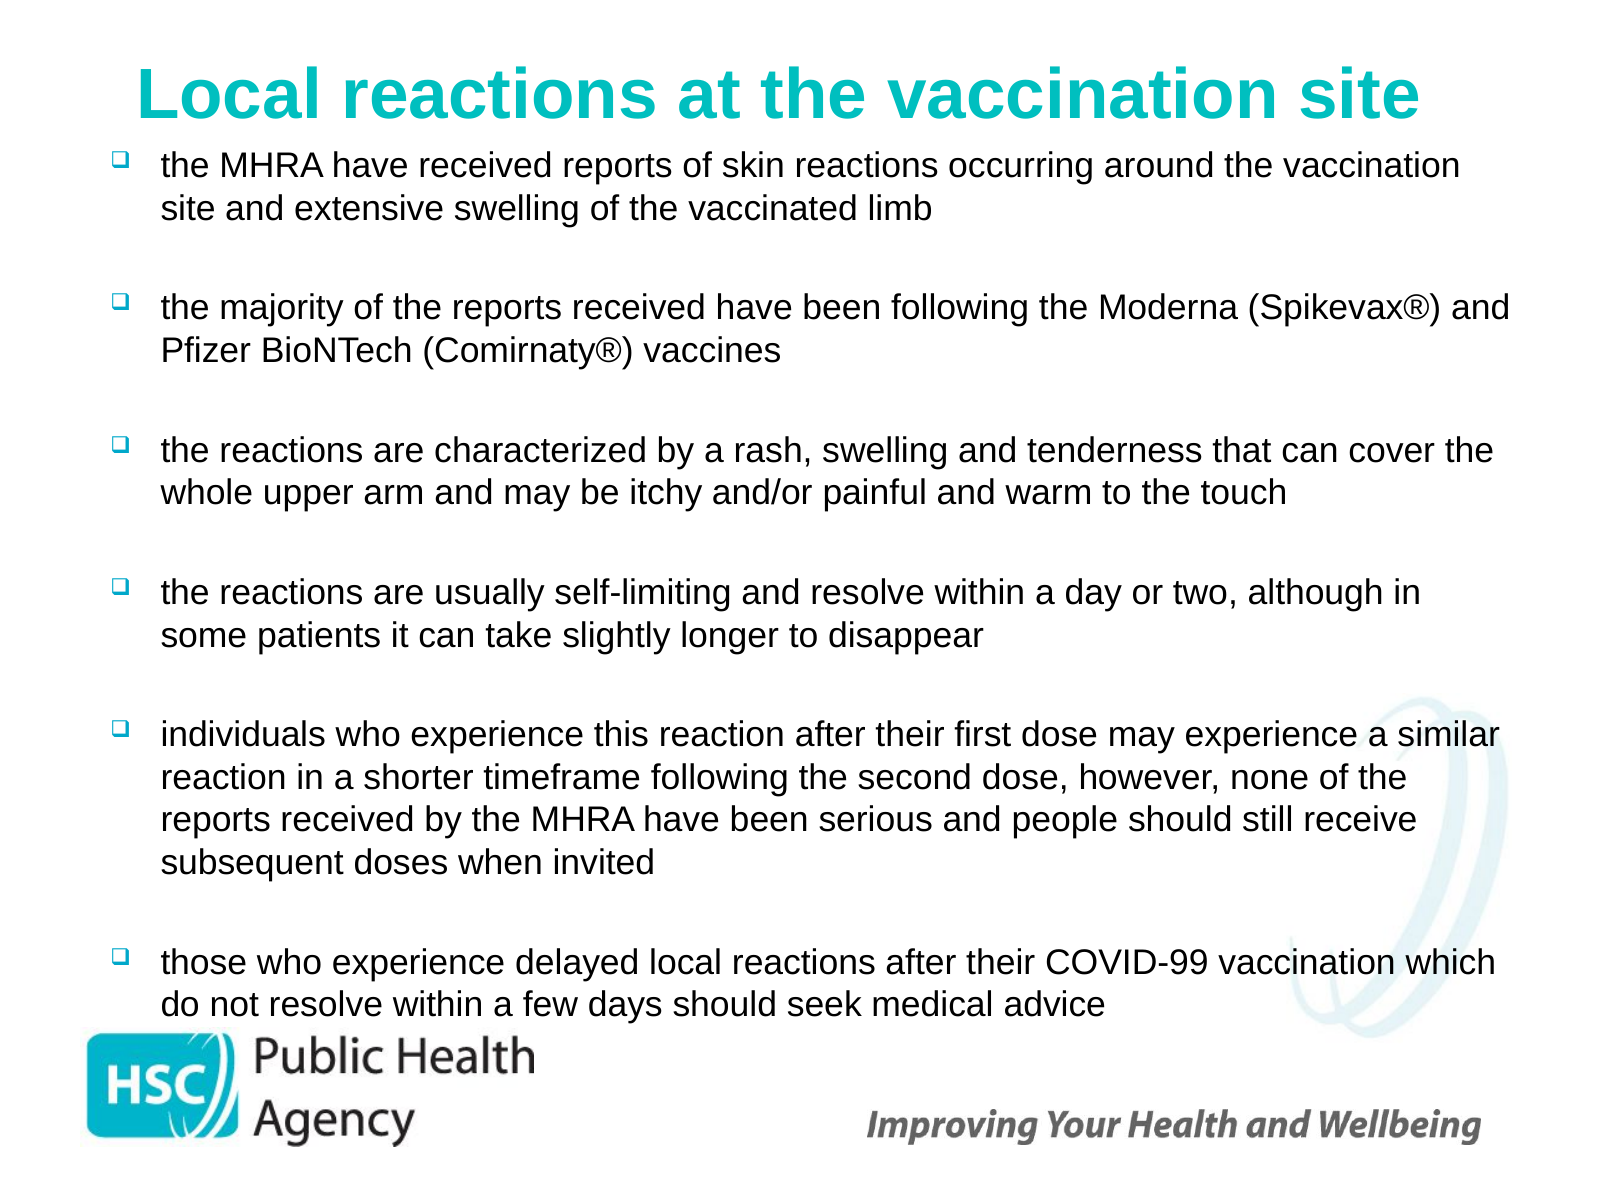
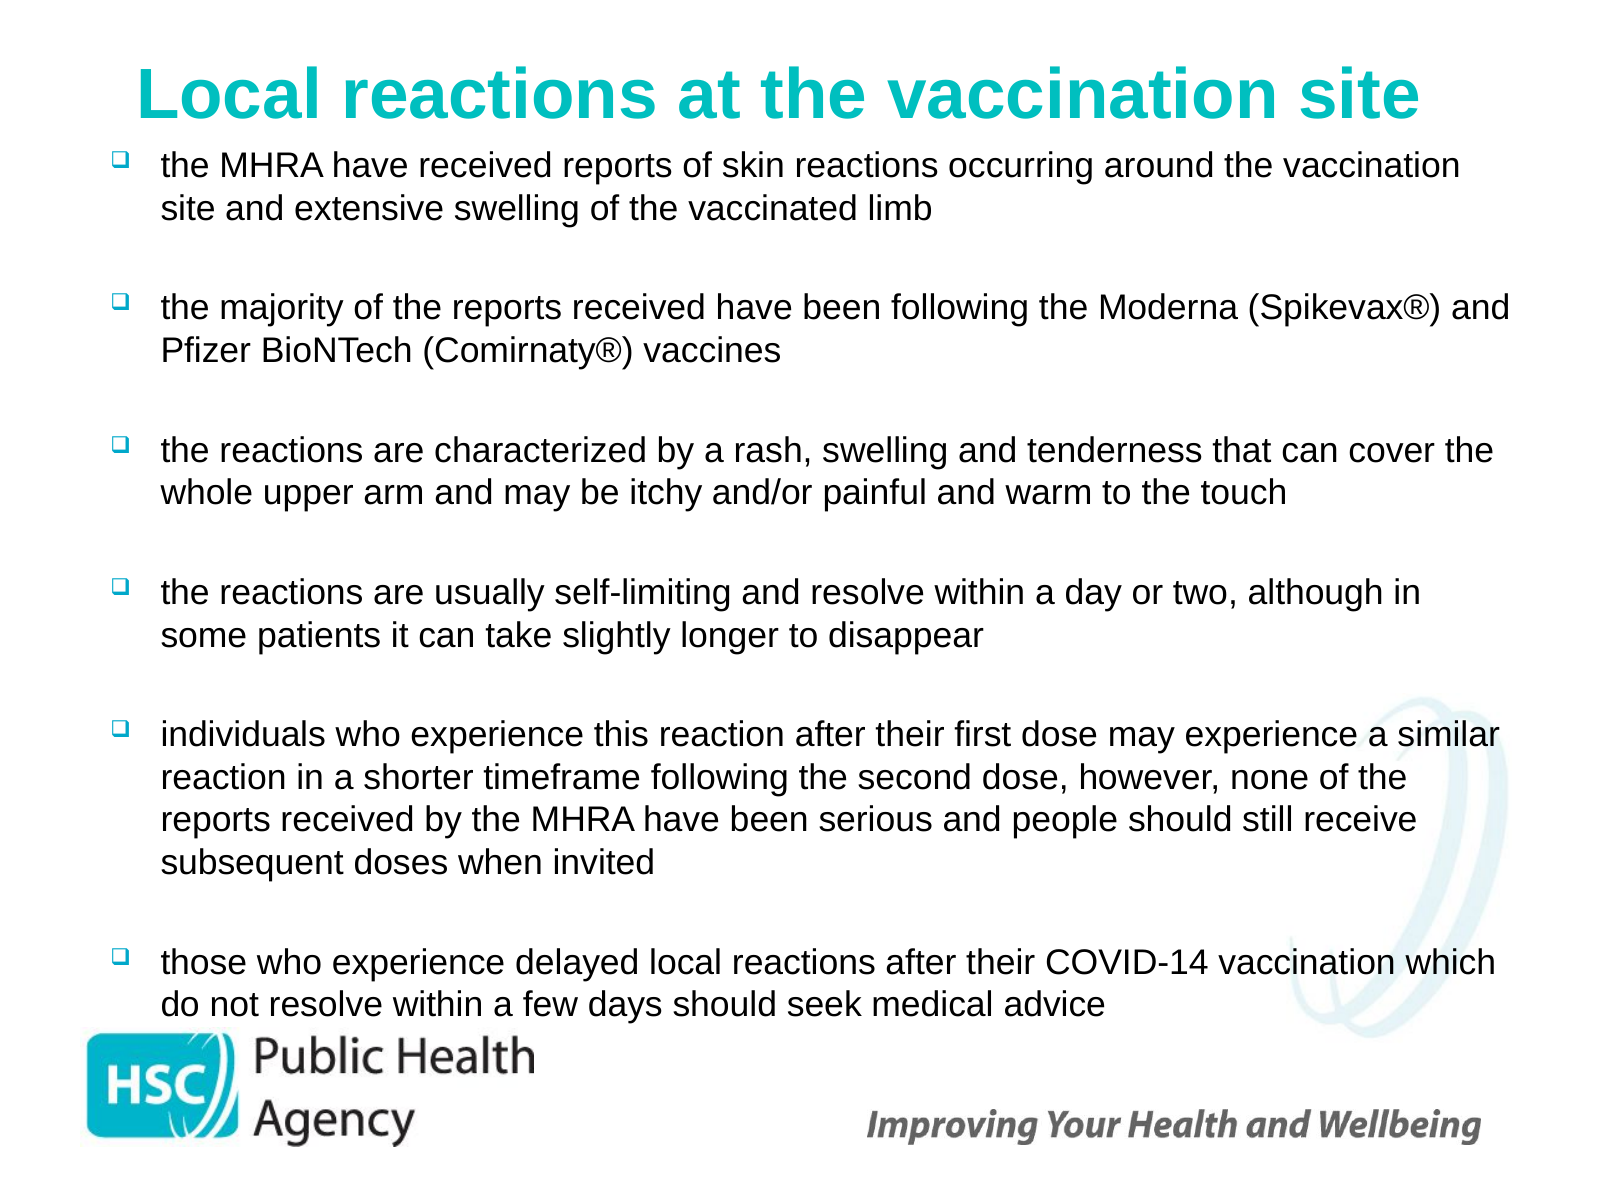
COVID-99: COVID-99 -> COVID-14
